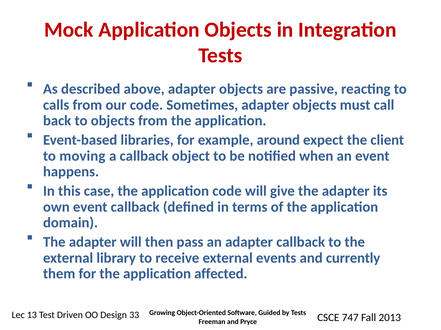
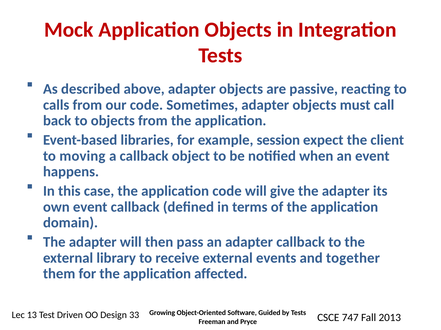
around: around -> session
currently: currently -> together
